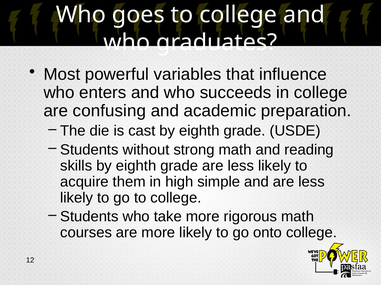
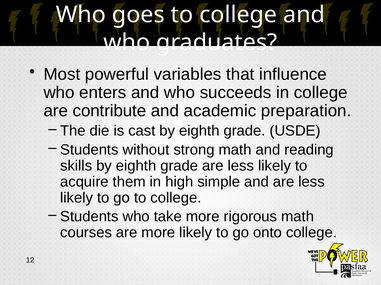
confusing: confusing -> contribute
